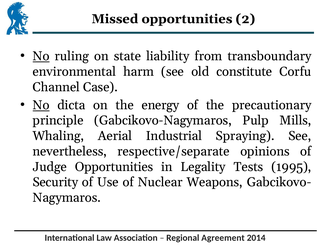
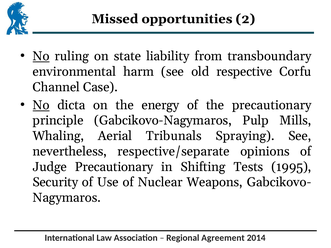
constitute: constitute -> respective
Industrial: Industrial -> Tribunals
Judge Opportunities: Opportunities -> Precautionary
Legality: Legality -> Shifting
